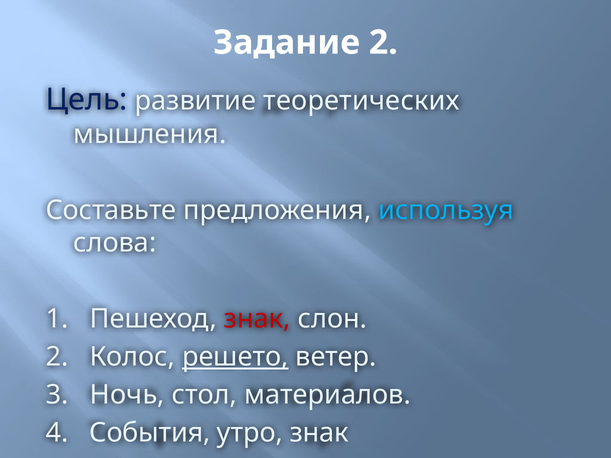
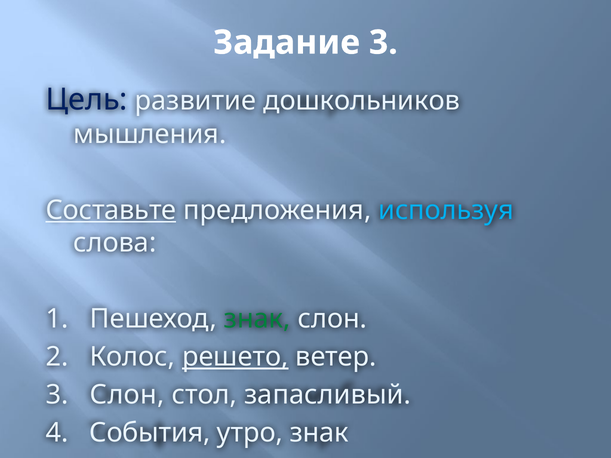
Задание 2: 2 -> 3
теоретических: теоретических -> дошкольников
Составьте underline: none -> present
знак at (257, 319) colour: red -> green
3 Ночь: Ночь -> Слон
материалов: материалов -> запасливый
